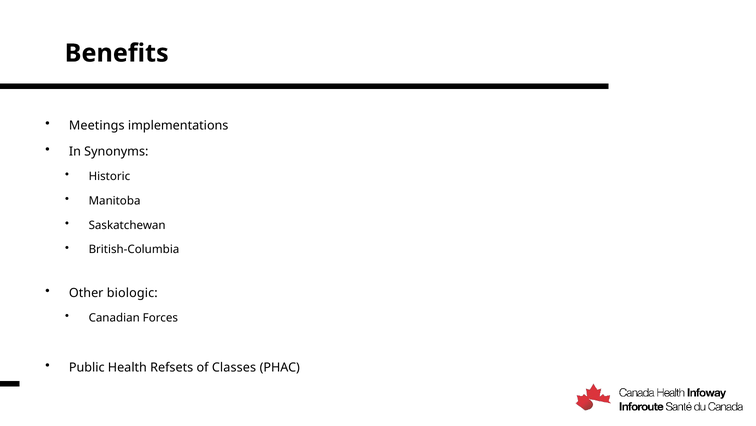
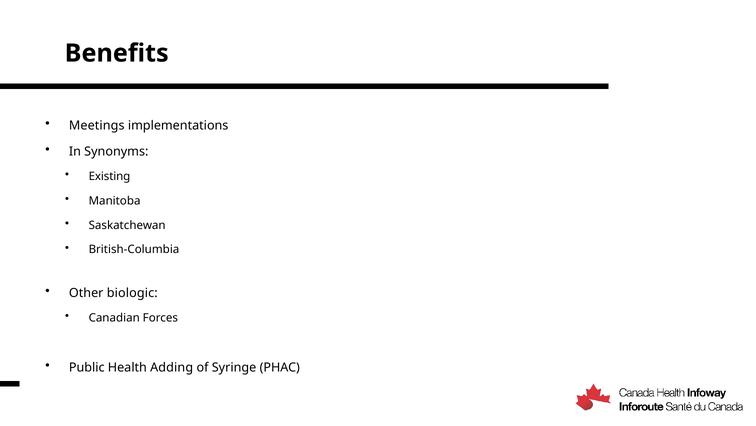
Historic: Historic -> Existing
Refsets: Refsets -> Adding
Classes: Classes -> Syringe
